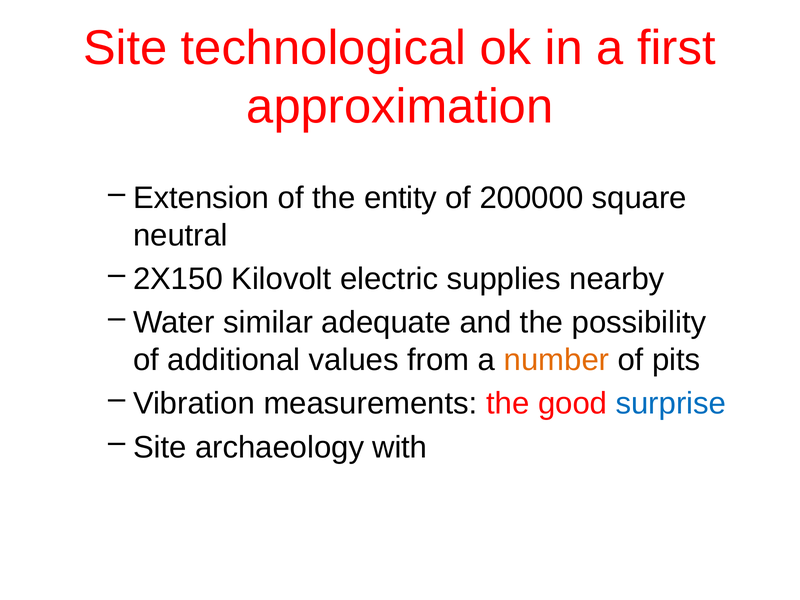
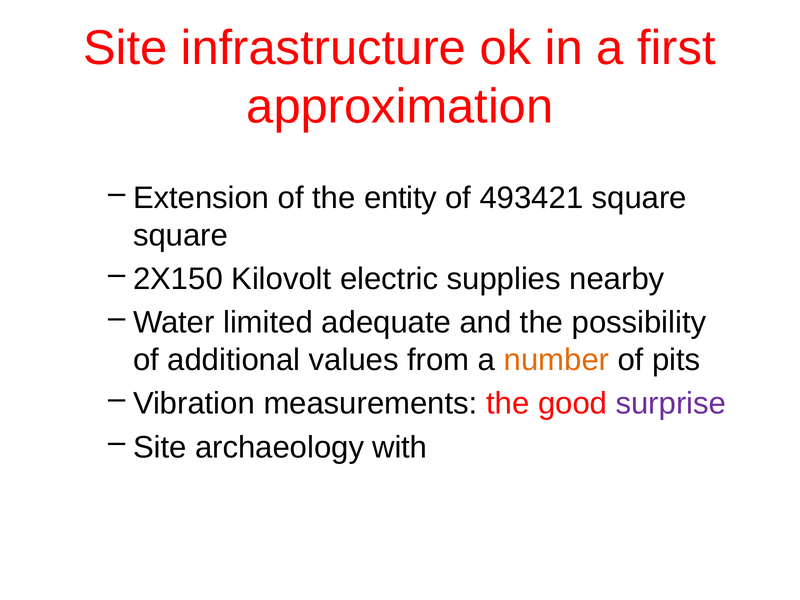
technological: technological -> infrastructure
200000: 200000 -> 493421
neutral at (180, 236): neutral -> square
similar: similar -> limited
surprise colour: blue -> purple
